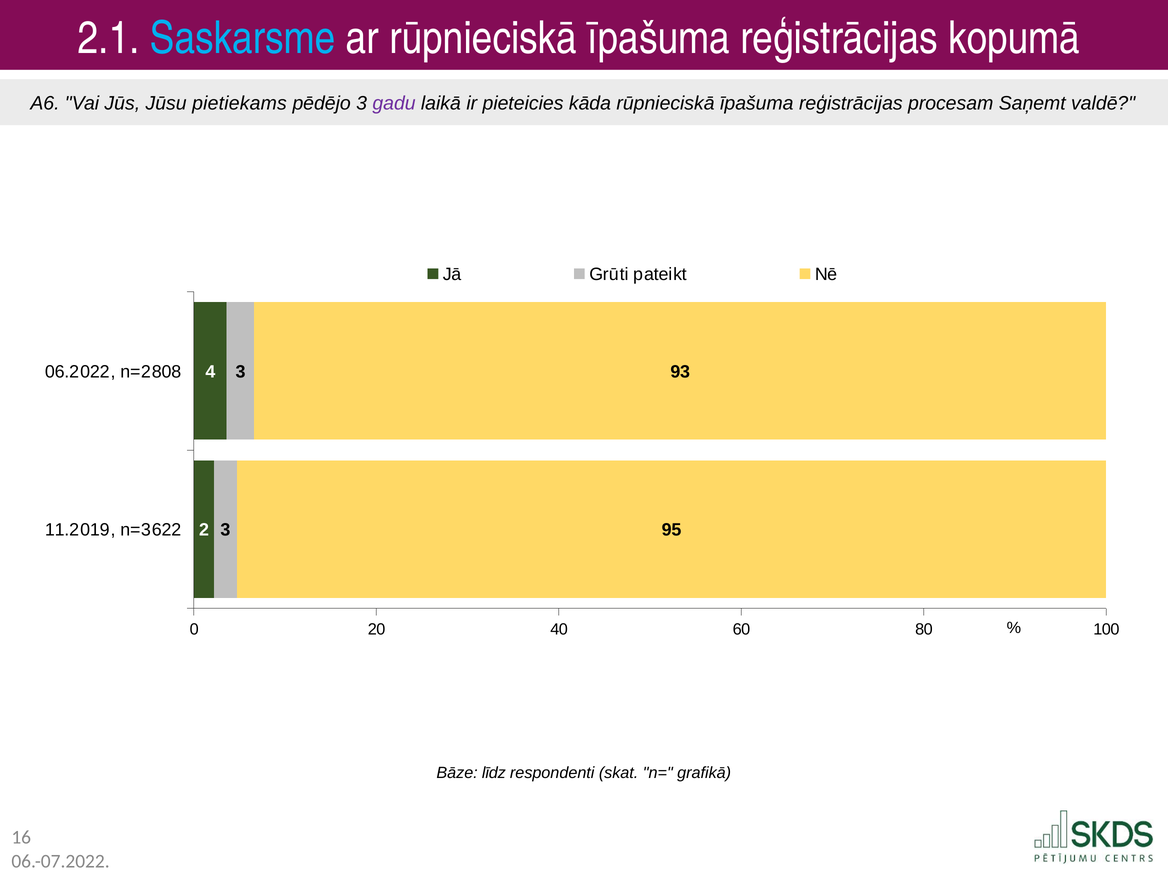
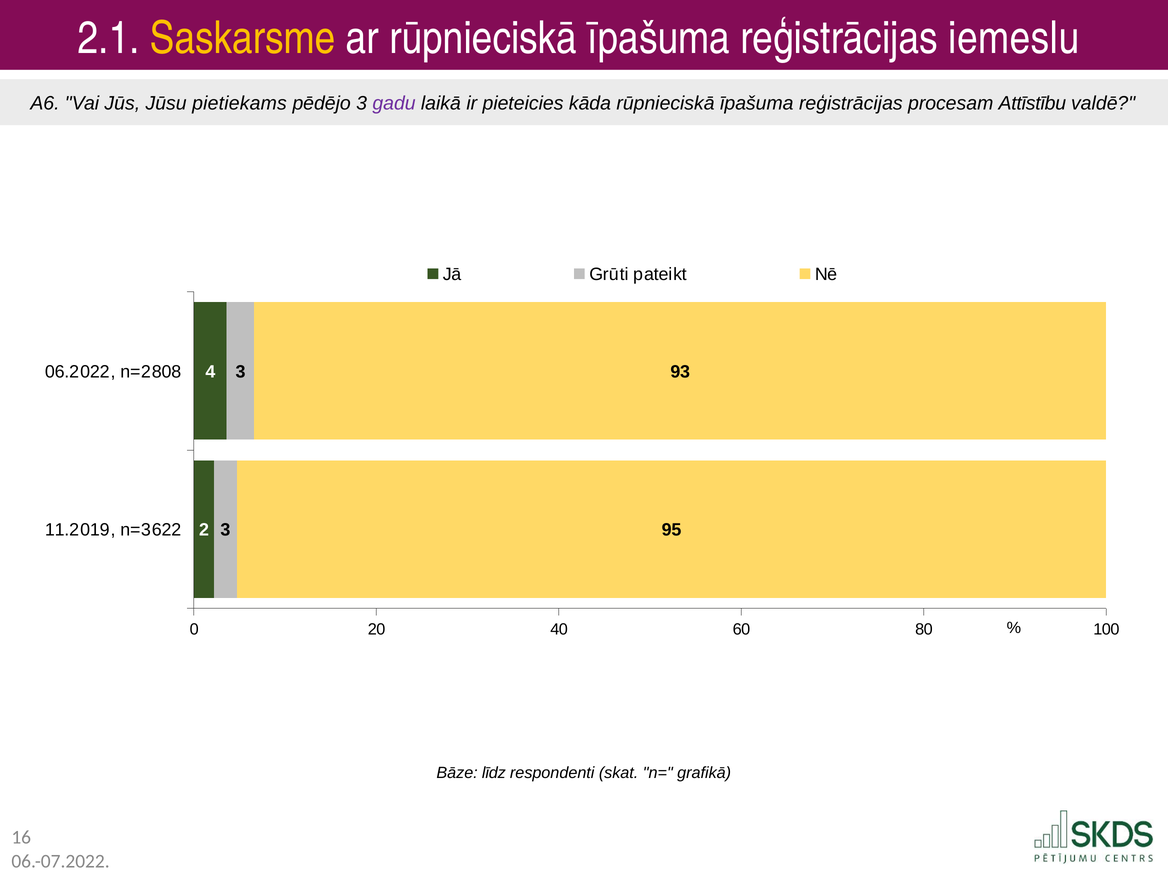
Saskarsme colour: light blue -> yellow
kopumā: kopumā -> iemeslu
Saņemt: Saņemt -> Attīstību
